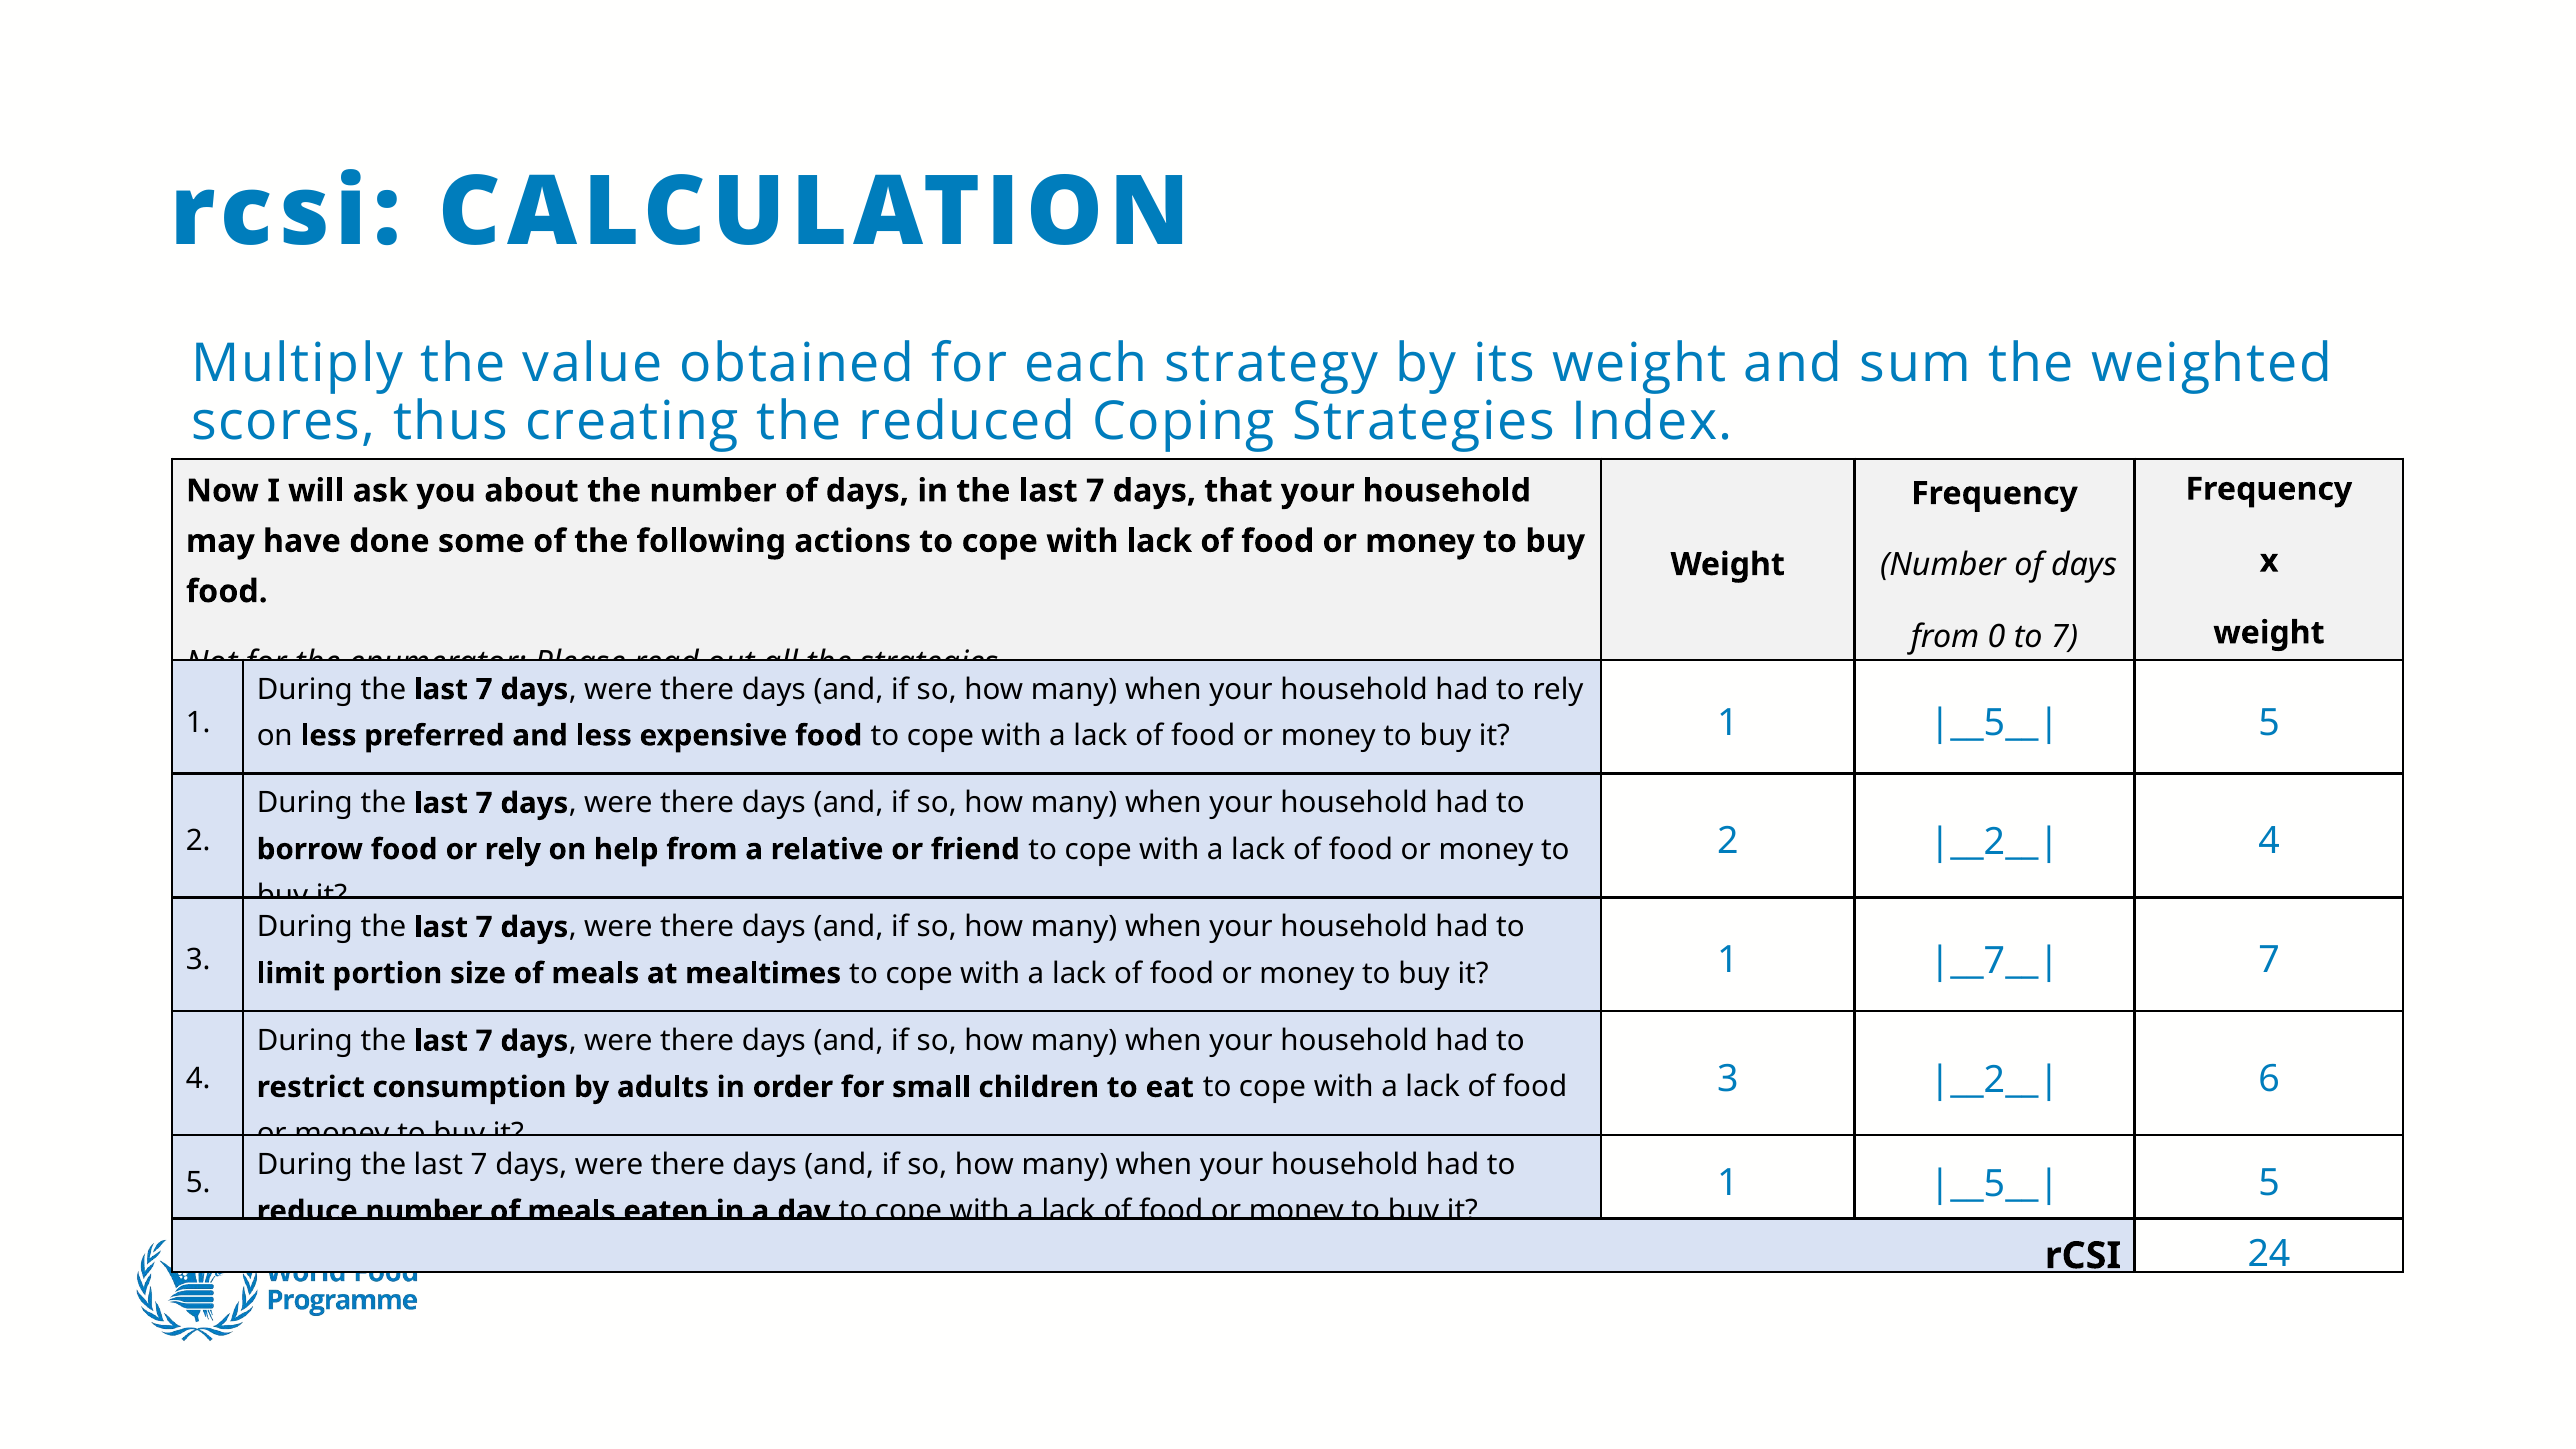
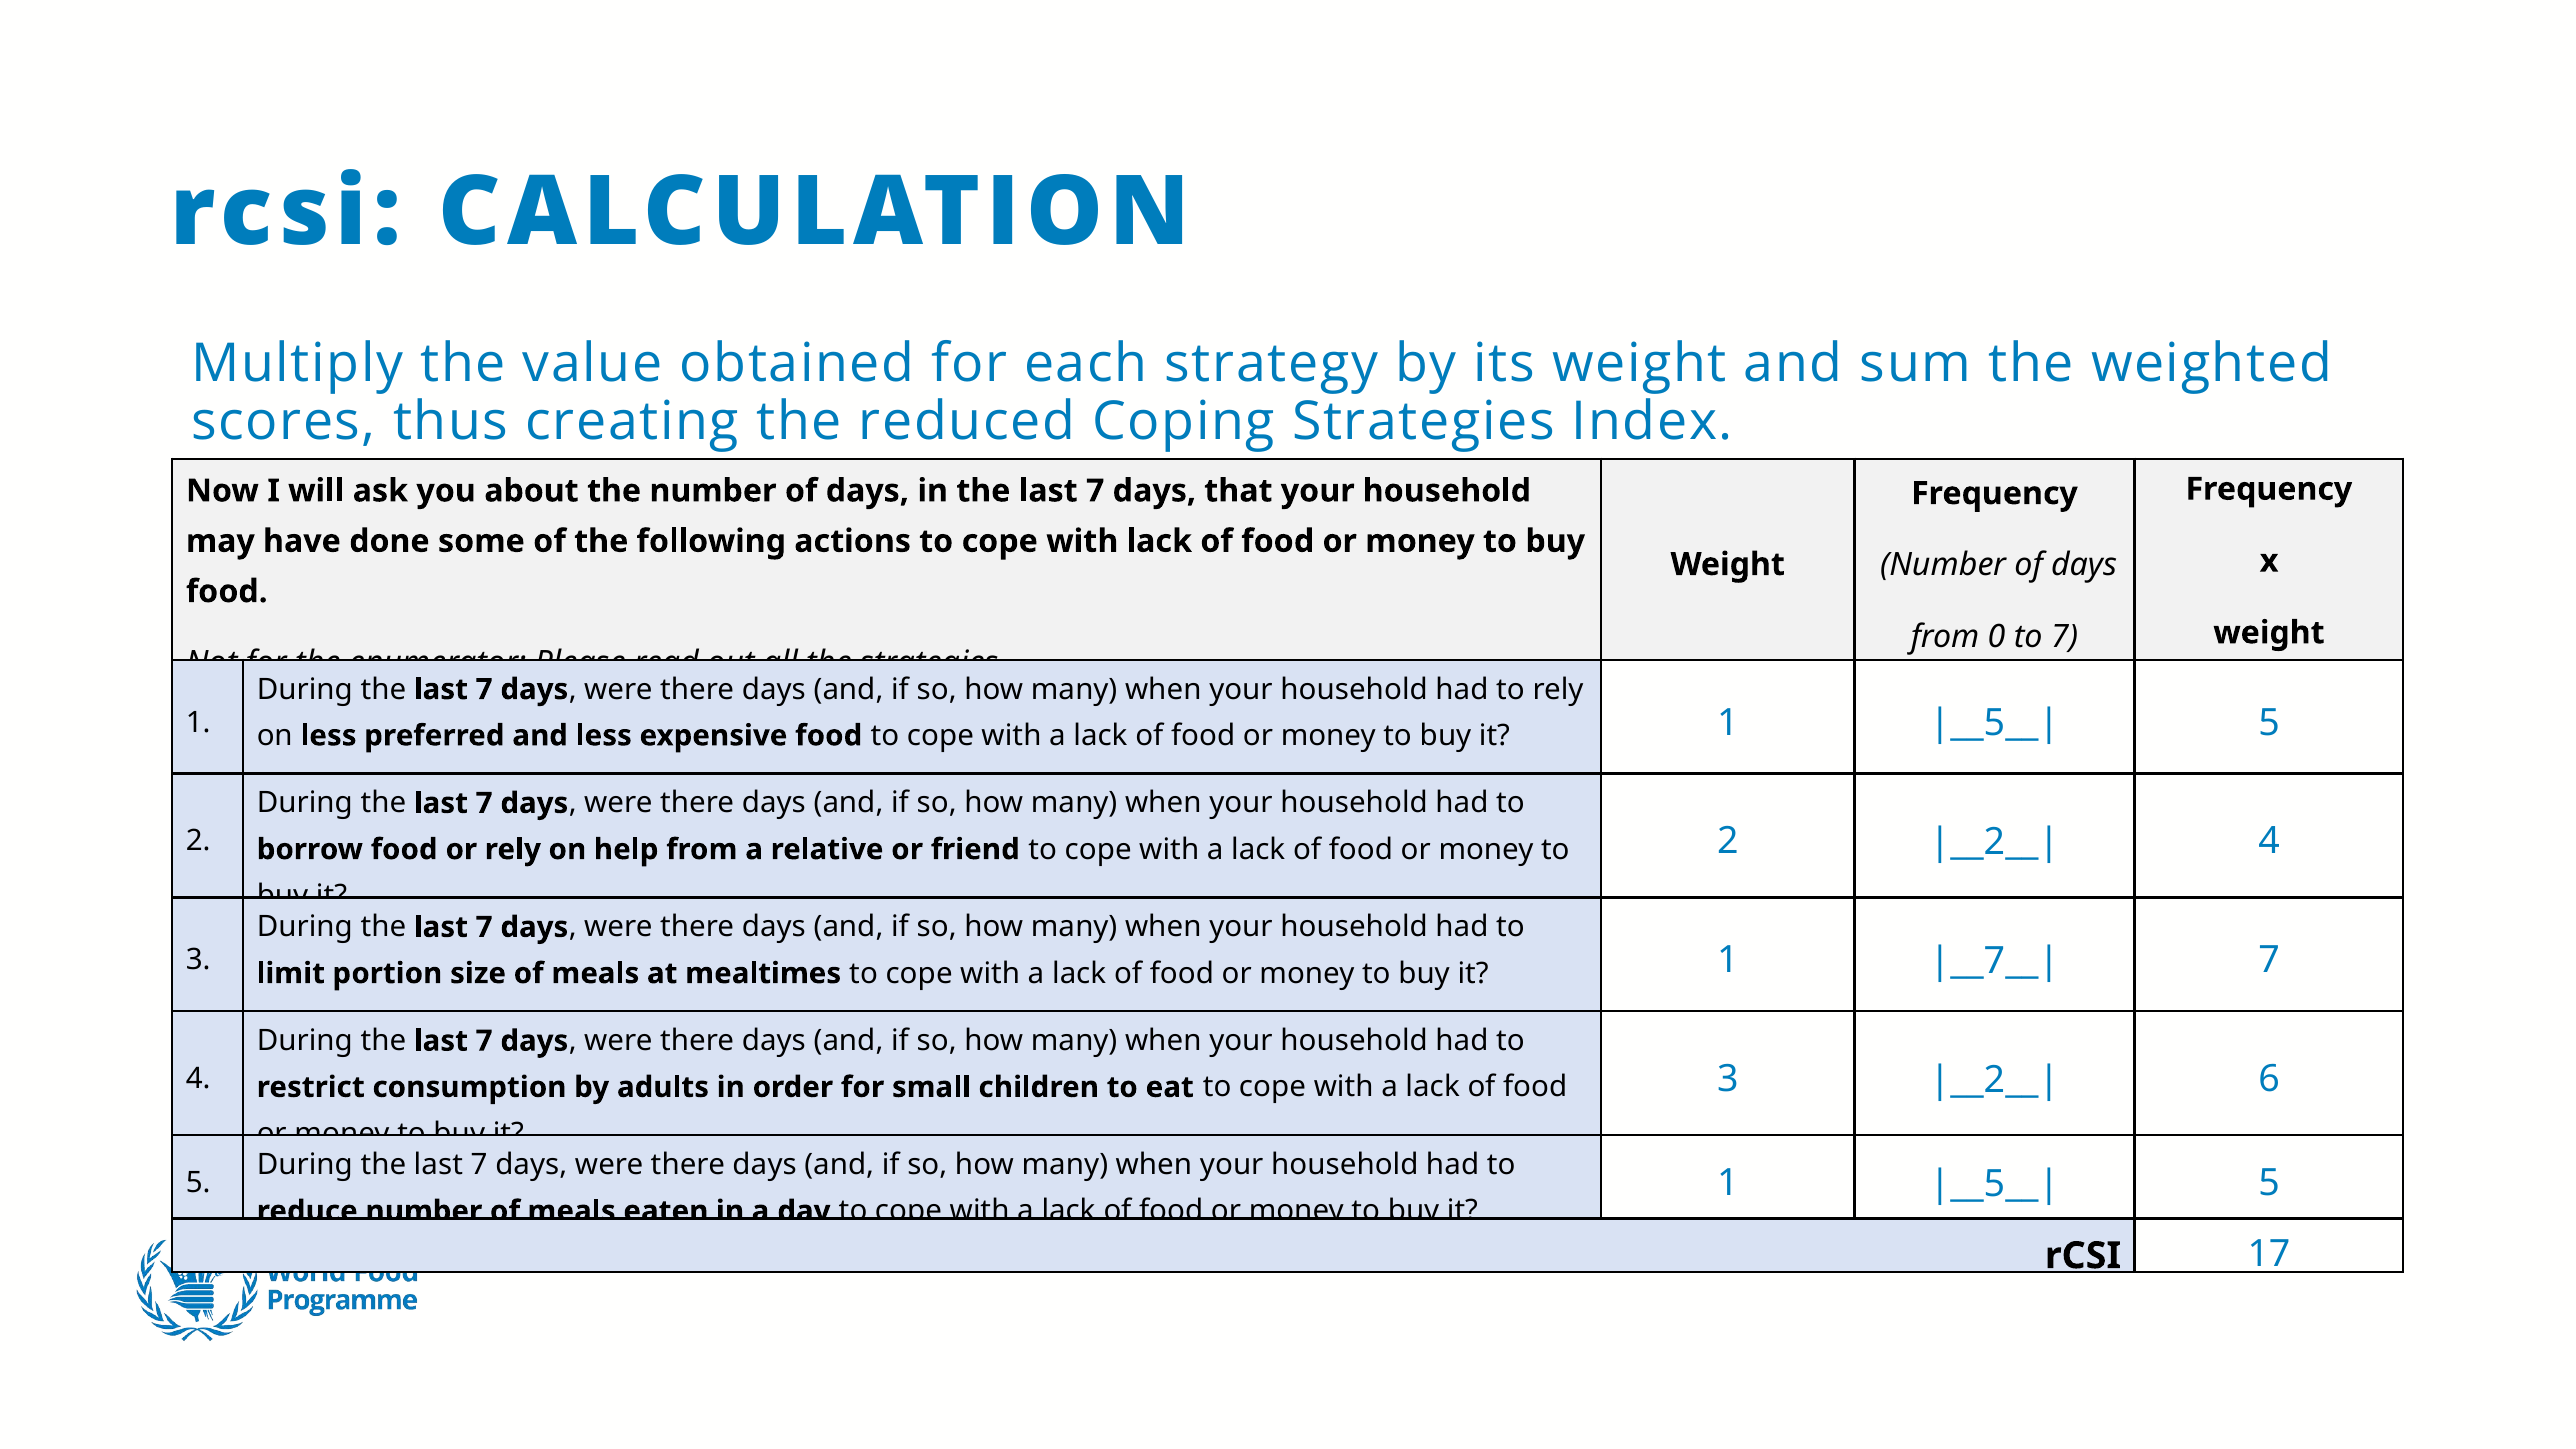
24: 24 -> 17
